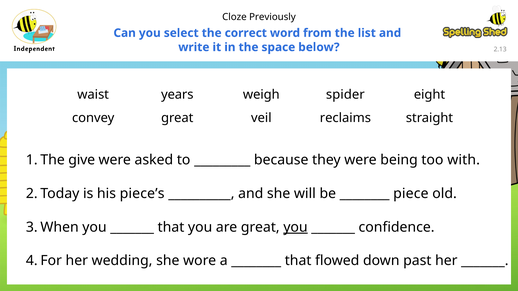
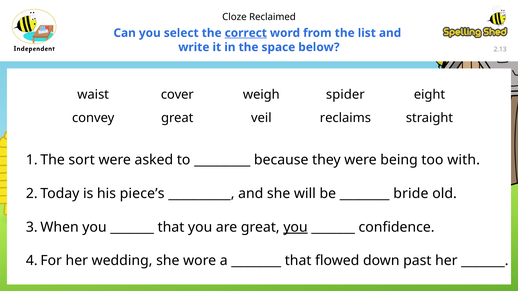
Previously: Previously -> Reclaimed
correct underline: none -> present
years: years -> cover
give: give -> sort
piece: piece -> bride
